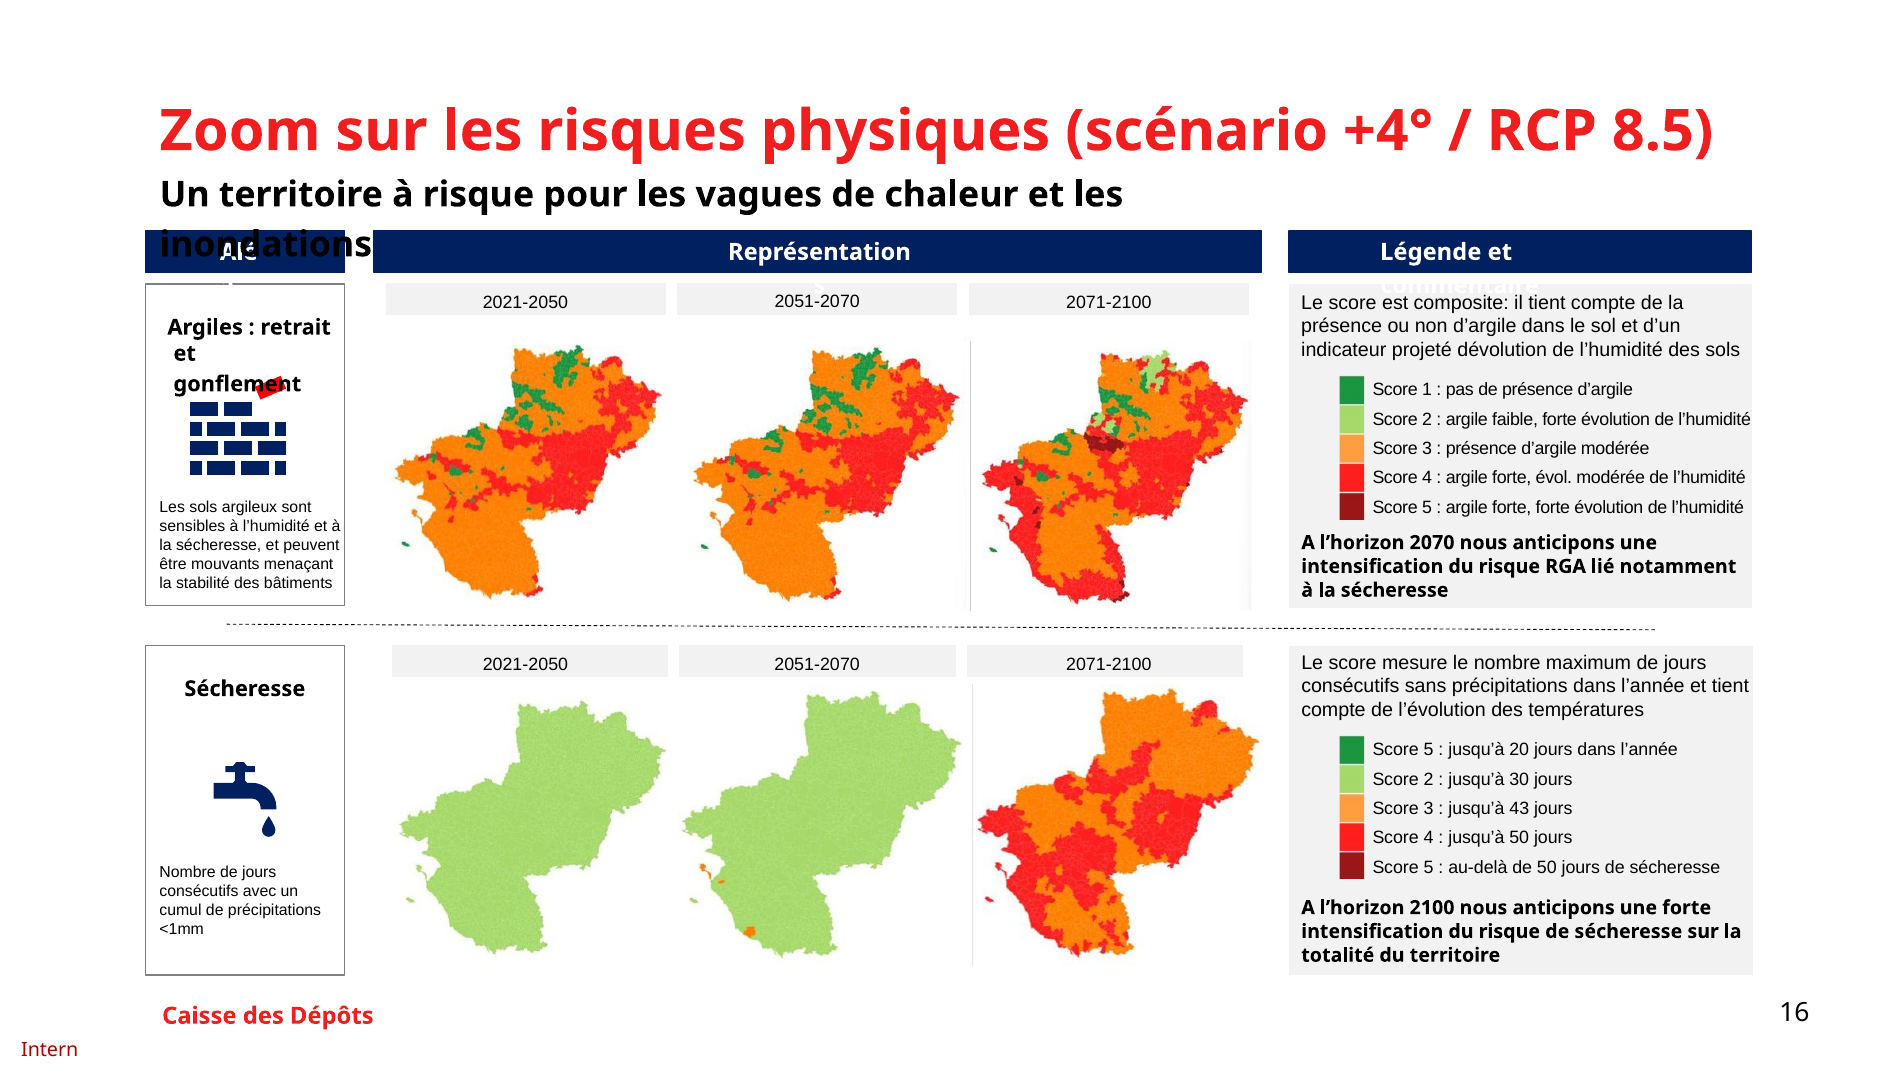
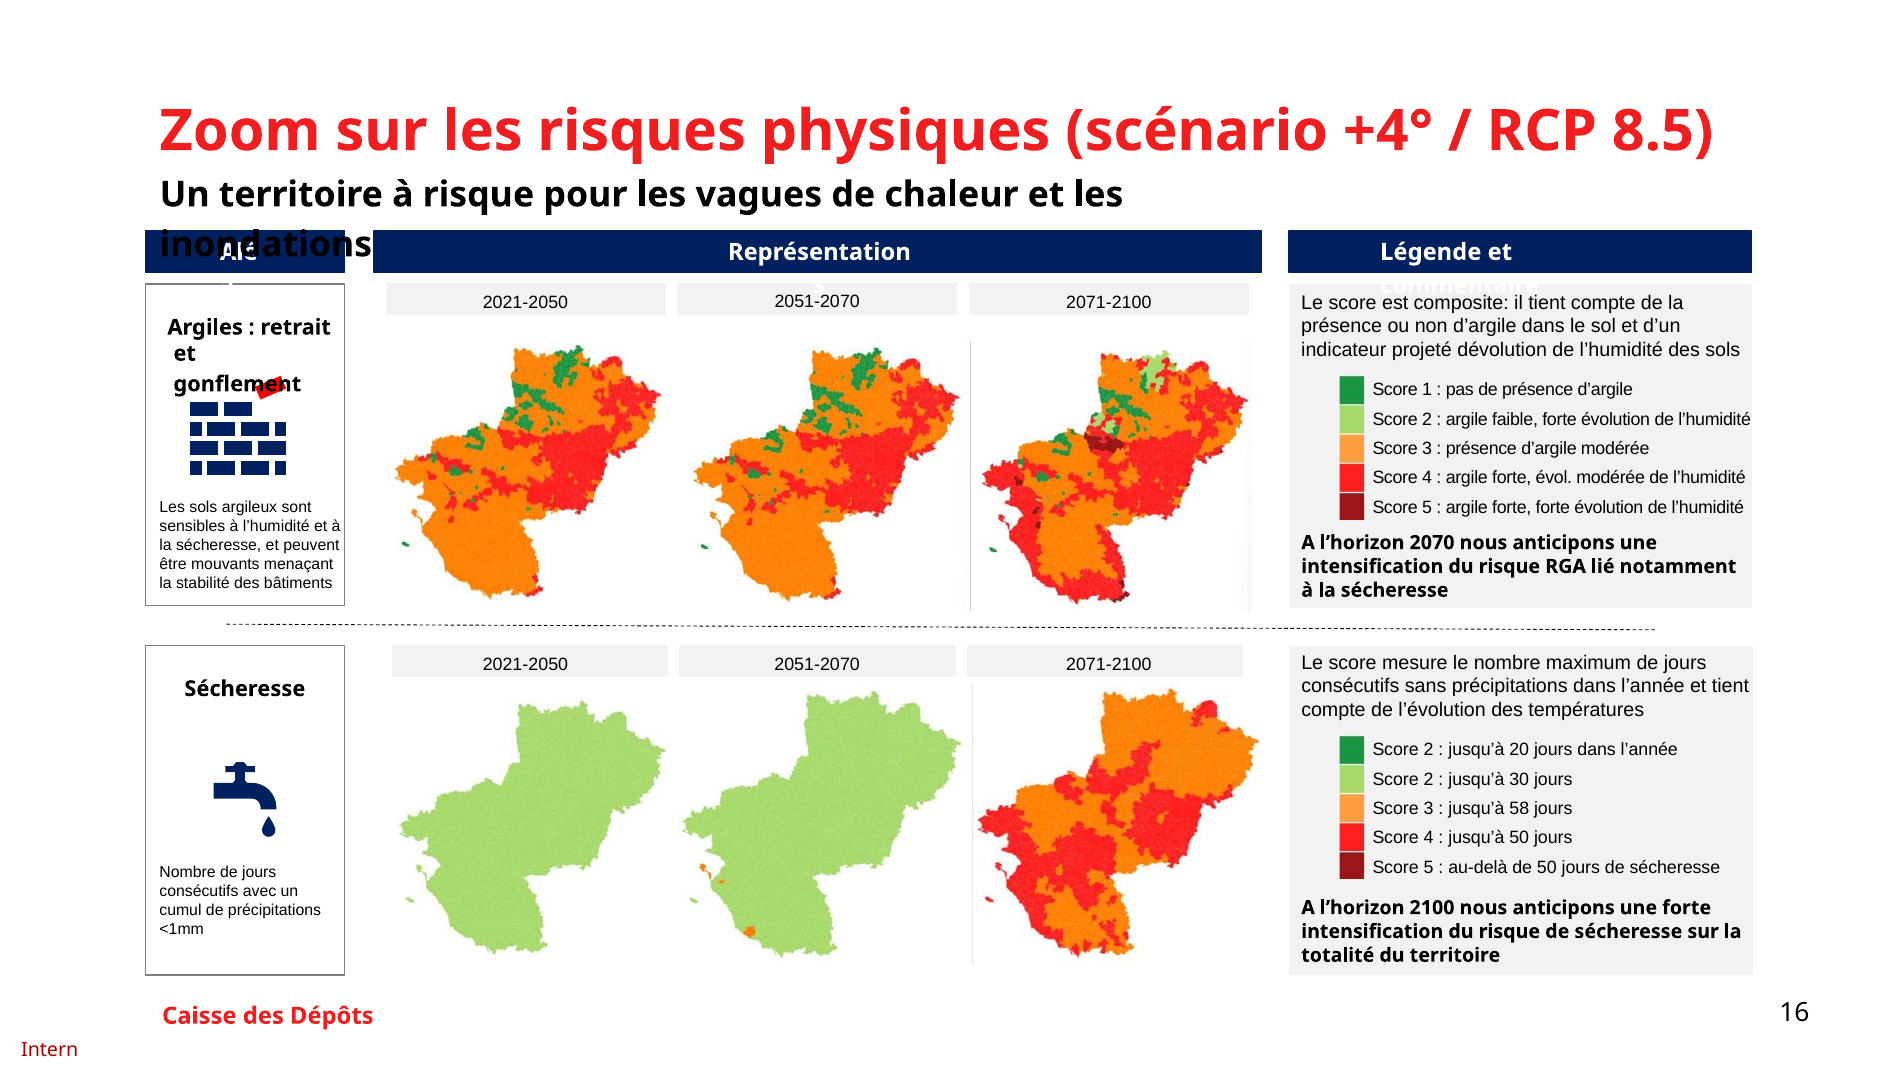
5 at (1429, 750): 5 -> 2
43: 43 -> 58
